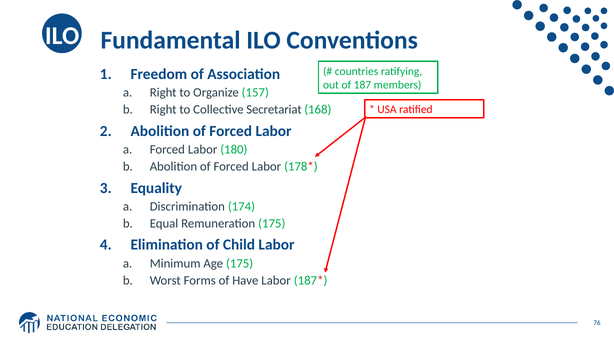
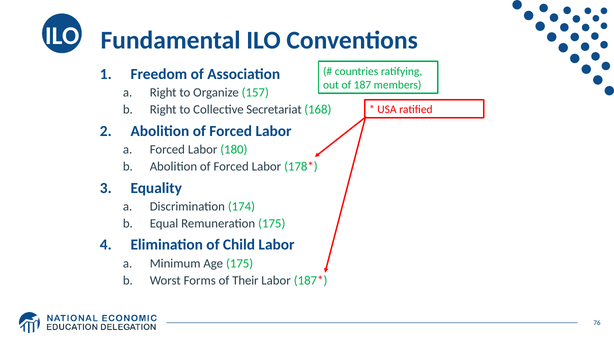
Have: Have -> Their
